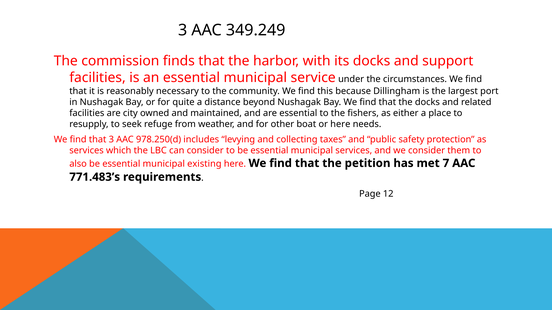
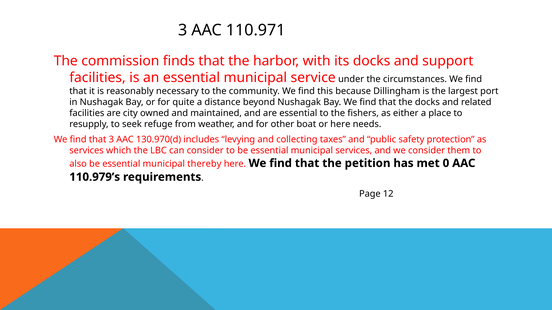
349.249: 349.249 -> 110.971
978.250(d: 978.250(d -> 130.970(d
existing: existing -> thereby
7: 7 -> 0
771.483’s: 771.483’s -> 110.979’s
